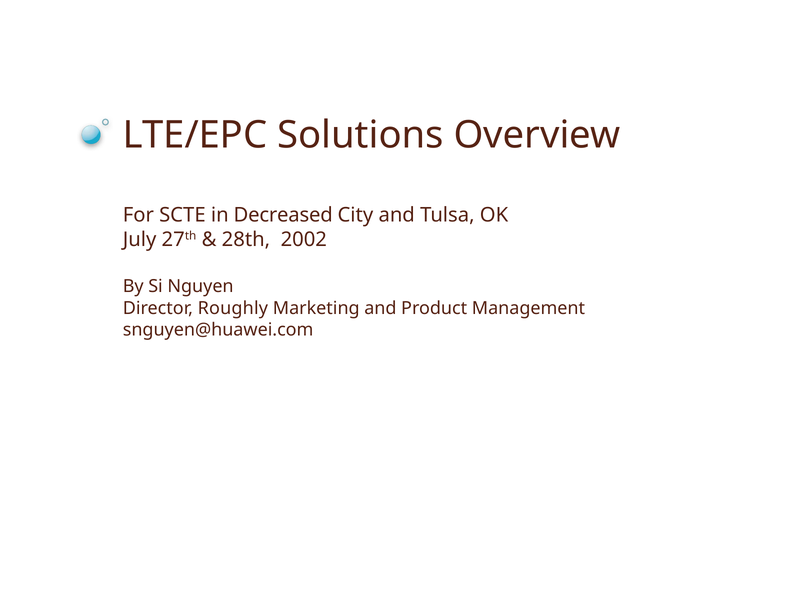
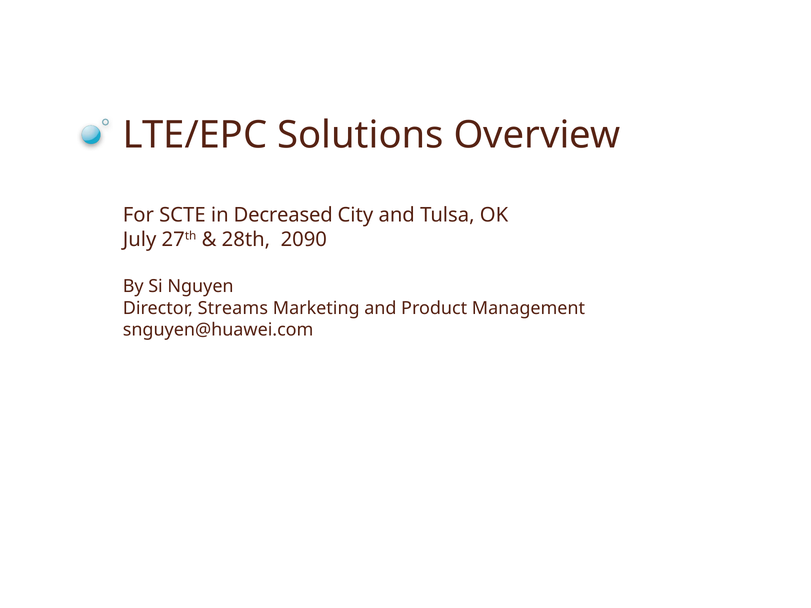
2002: 2002 -> 2090
Roughly: Roughly -> Streams
